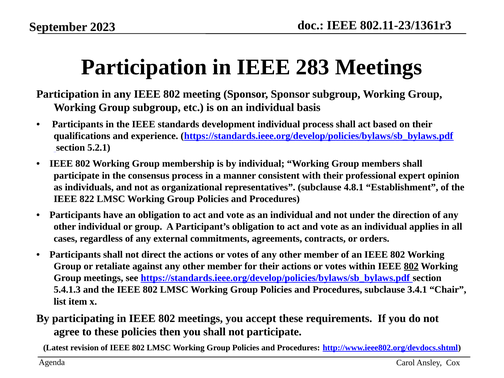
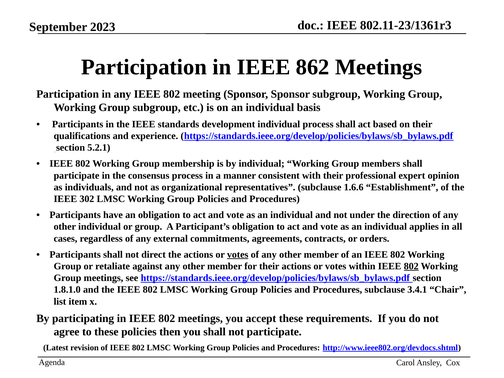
283: 283 -> 862
4.8.1: 4.8.1 -> 1.6.6
822: 822 -> 302
votes at (238, 254) underline: none -> present
5.4.1.3: 5.4.1.3 -> 1.8.1.0
